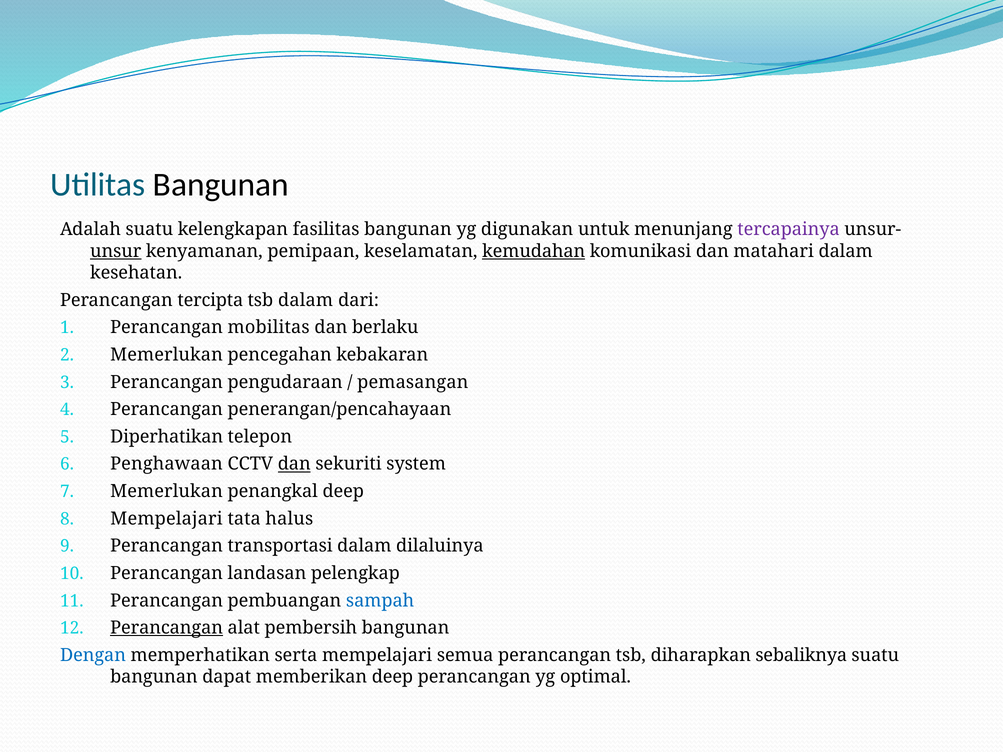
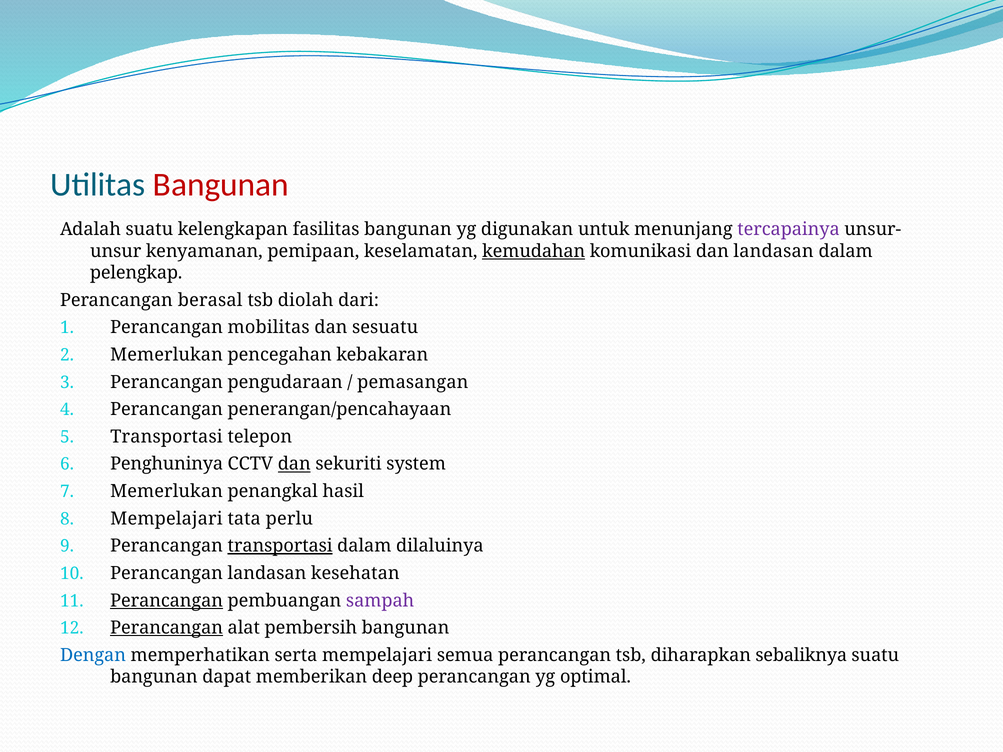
Bangunan at (221, 185) colour: black -> red
unsur underline: present -> none
dan matahari: matahari -> landasan
kesehatan: kesehatan -> pelengkap
tercipta: tercipta -> berasal
tsb dalam: dalam -> diolah
berlaku: berlaku -> sesuatu
Diperhatikan at (167, 437): Diperhatikan -> Transportasi
Penghawaan: Penghawaan -> Penghuninya
penangkal deep: deep -> hasil
halus: halus -> perlu
transportasi at (280, 546) underline: none -> present
pelengkap: pelengkap -> kesehatan
Perancangan at (167, 601) underline: none -> present
sampah colour: blue -> purple
